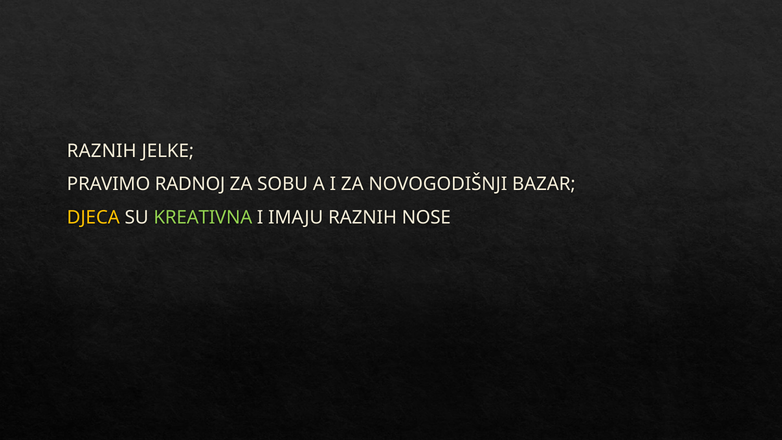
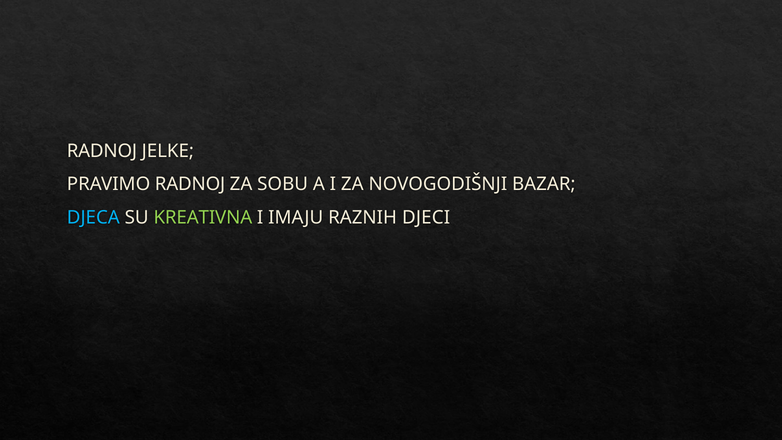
RAZNIH at (102, 151): RAZNIH -> RADNOJ
DJECA colour: yellow -> light blue
NOSE: NOSE -> DJECI
